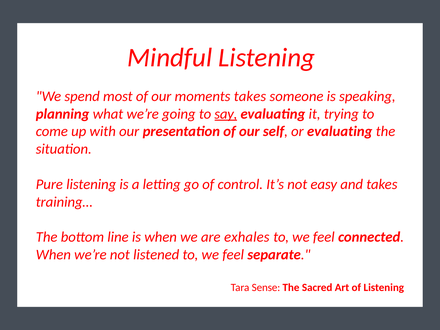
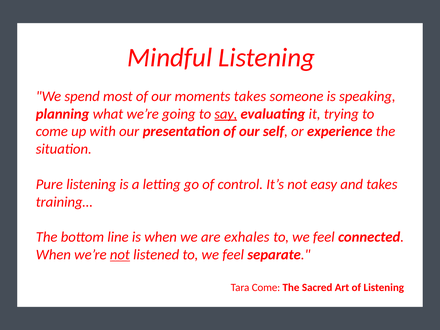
or evaluating: evaluating -> experience
not at (120, 255) underline: none -> present
Tara Sense: Sense -> Come
